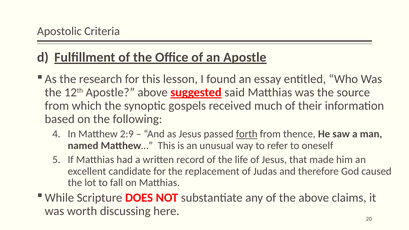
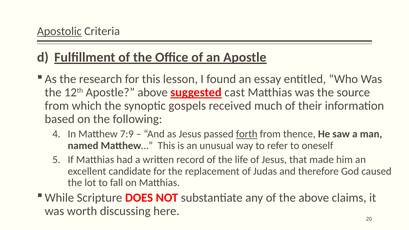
Apostolic underline: none -> present
said: said -> cast
2:9: 2:9 -> 7:9
